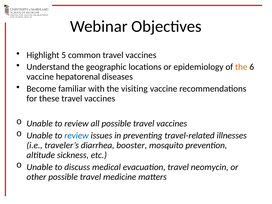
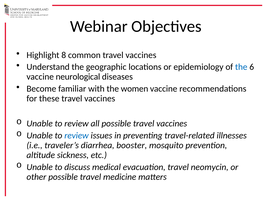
5: 5 -> 8
the at (241, 67) colour: orange -> blue
hepatorenal: hepatorenal -> neurological
visiting: visiting -> women
